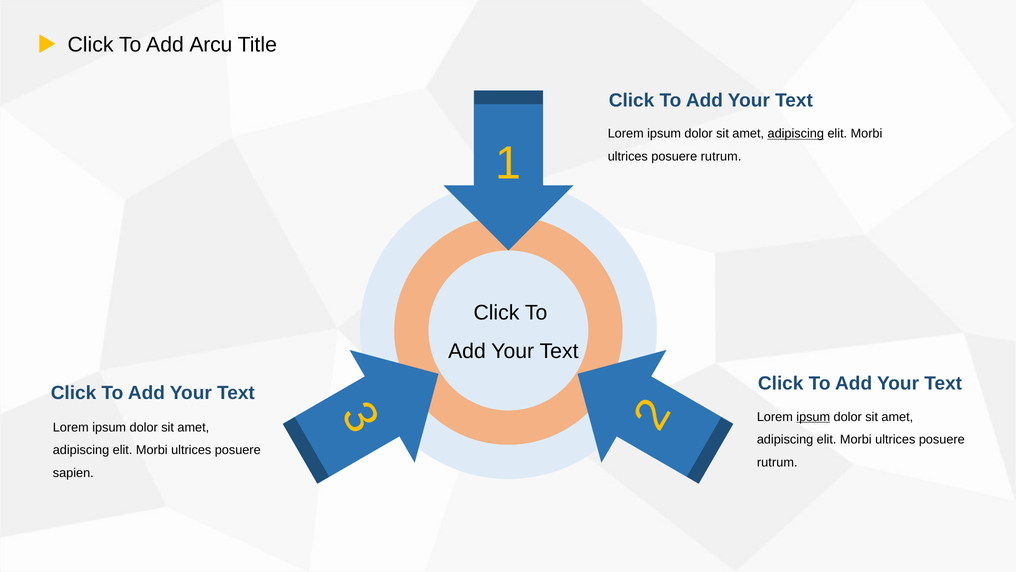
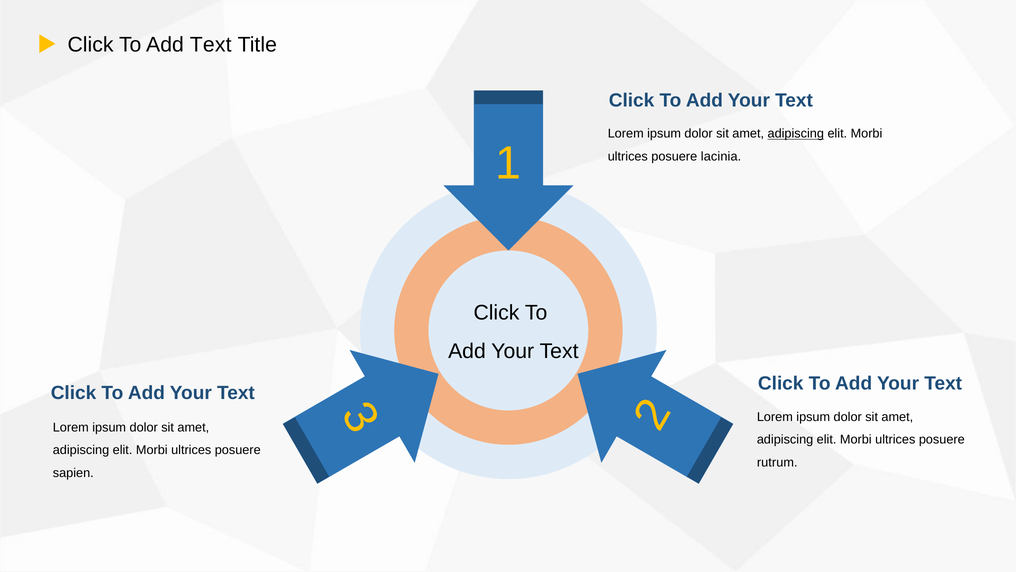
Add Arcu: Arcu -> Text
rutrum at (721, 156): rutrum -> lacinia
ipsum at (813, 417) underline: present -> none
